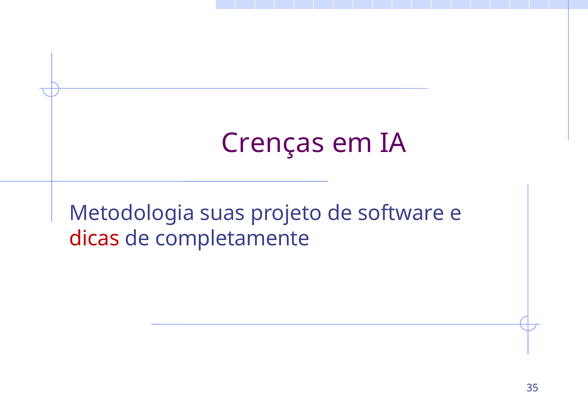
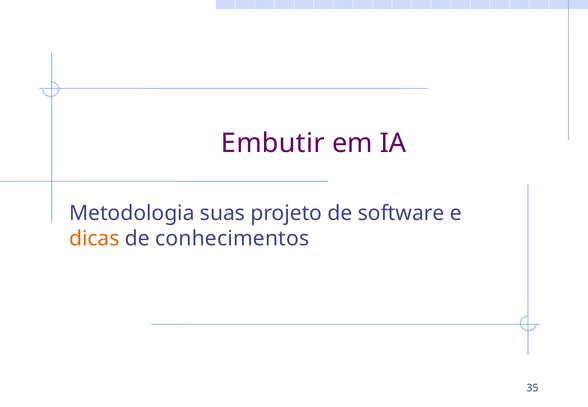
Crenças: Crenças -> Embutir
dicas colour: red -> orange
completamente: completamente -> conhecimentos
